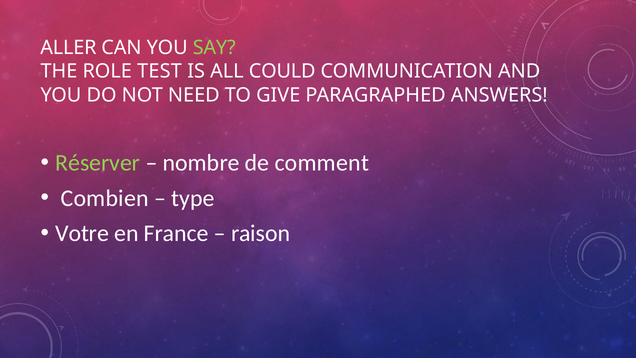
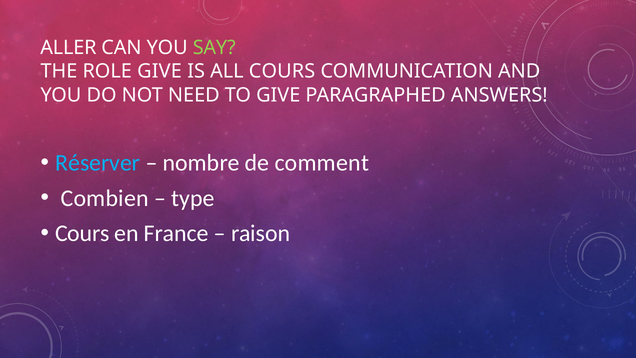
ROLE TEST: TEST -> GIVE
ALL COULD: COULD -> COURS
Réserver colour: light green -> light blue
Votre at (82, 233): Votre -> Cours
